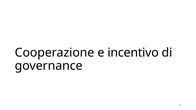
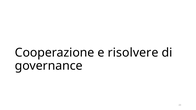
incentivo: incentivo -> risolvere
